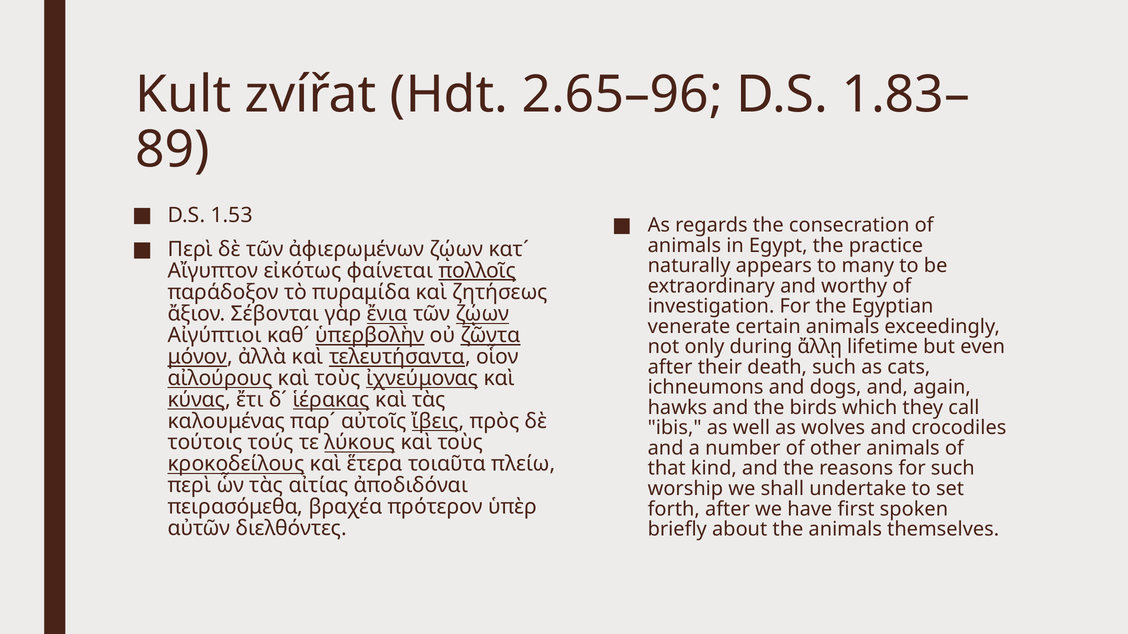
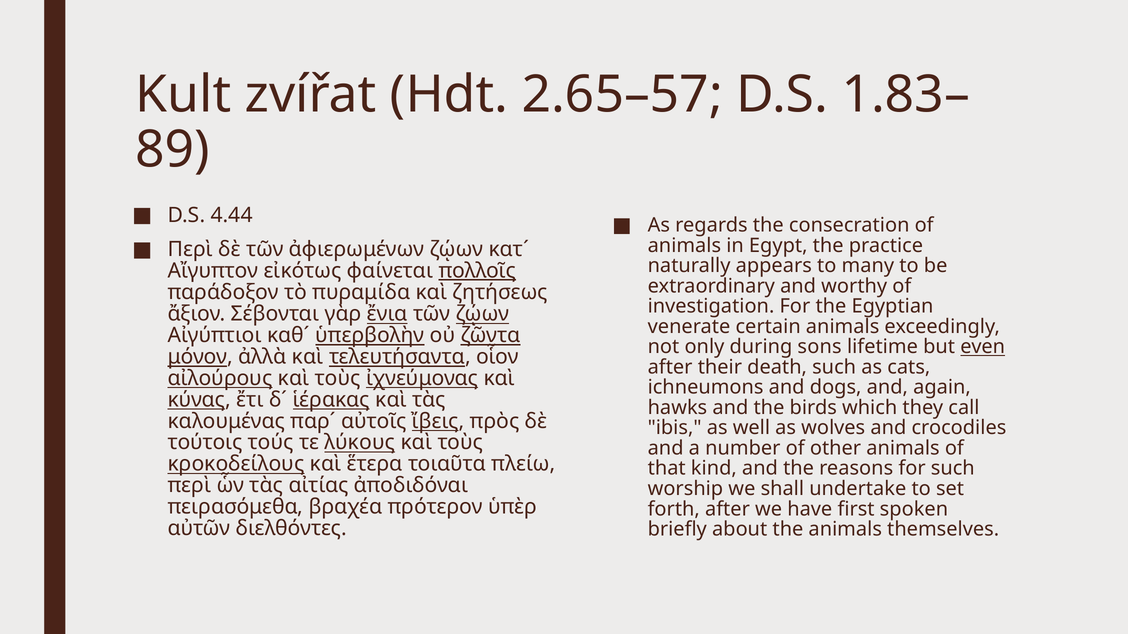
2.65–96: 2.65–96 -> 2.65–57
1.53: 1.53 -> 4.44
ἄλλῃ: ἄλλῃ -> sons
even underline: none -> present
